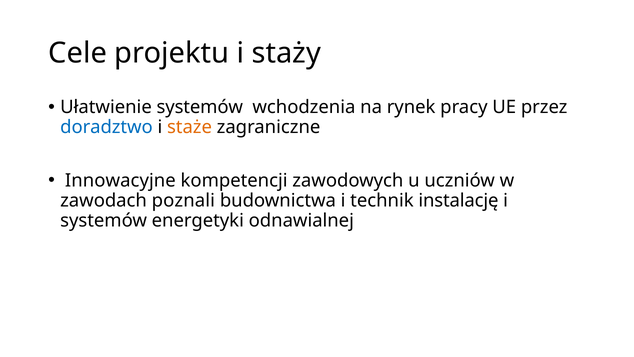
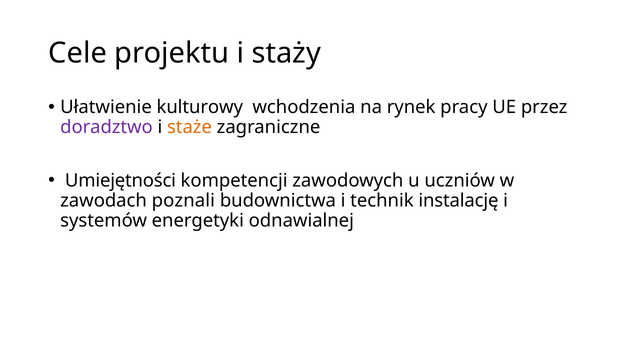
Ułatwienie systemów: systemów -> kulturowy
doradztwo colour: blue -> purple
Innowacyjne: Innowacyjne -> Umiejętności
